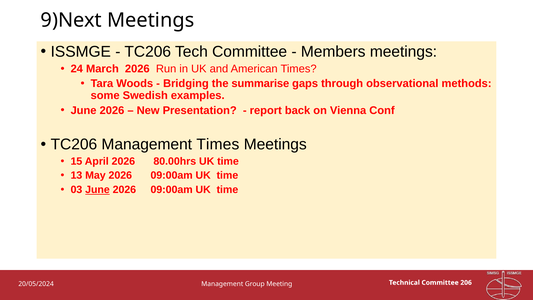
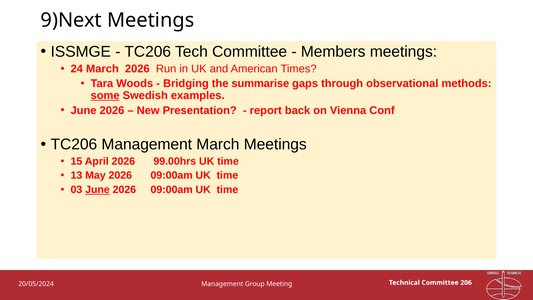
some underline: none -> present
Management Times: Times -> March
80.00hrs: 80.00hrs -> 99.00hrs
